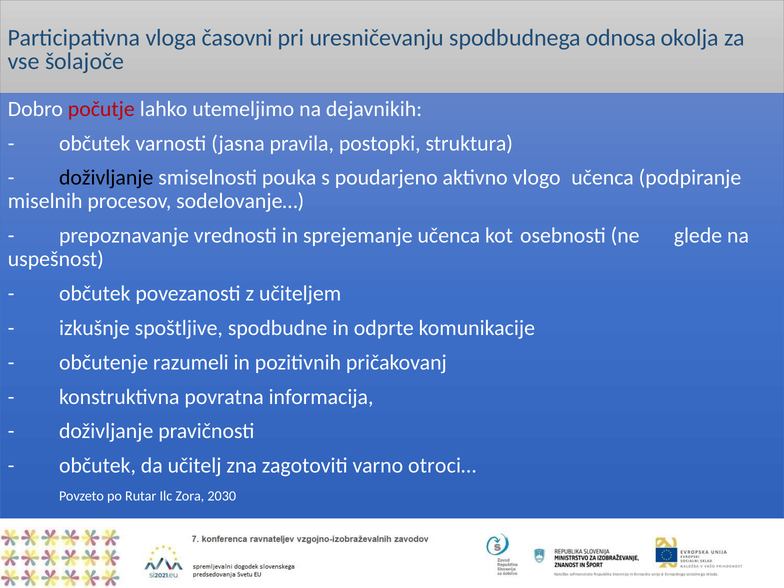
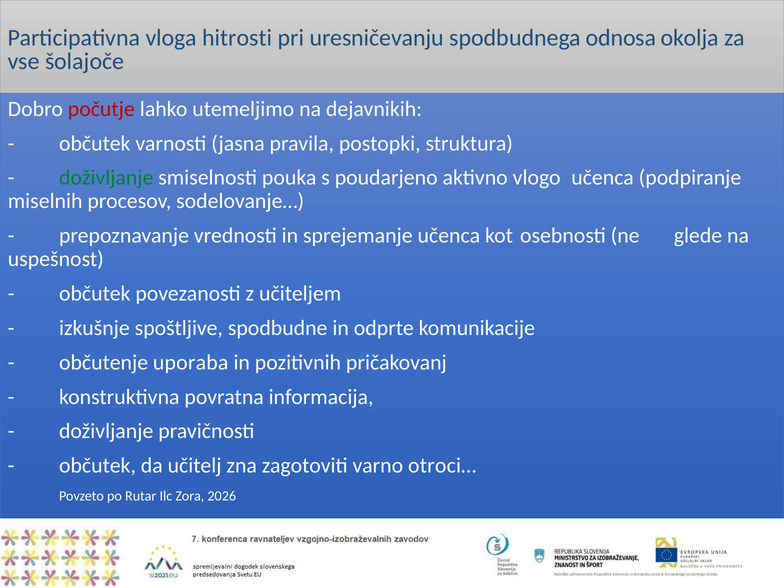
časovni: časovni -> hitrosti
doživljanje at (106, 178) colour: black -> green
razumeli: razumeli -> uporaba
2030: 2030 -> 2026
